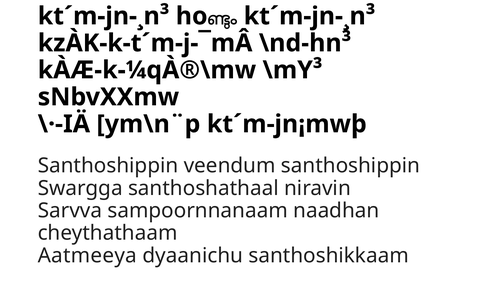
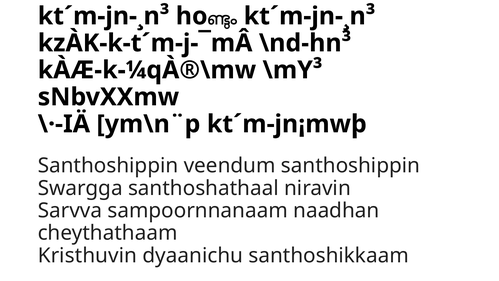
Aatmeeya: Aatmeeya -> Kristhuvin
